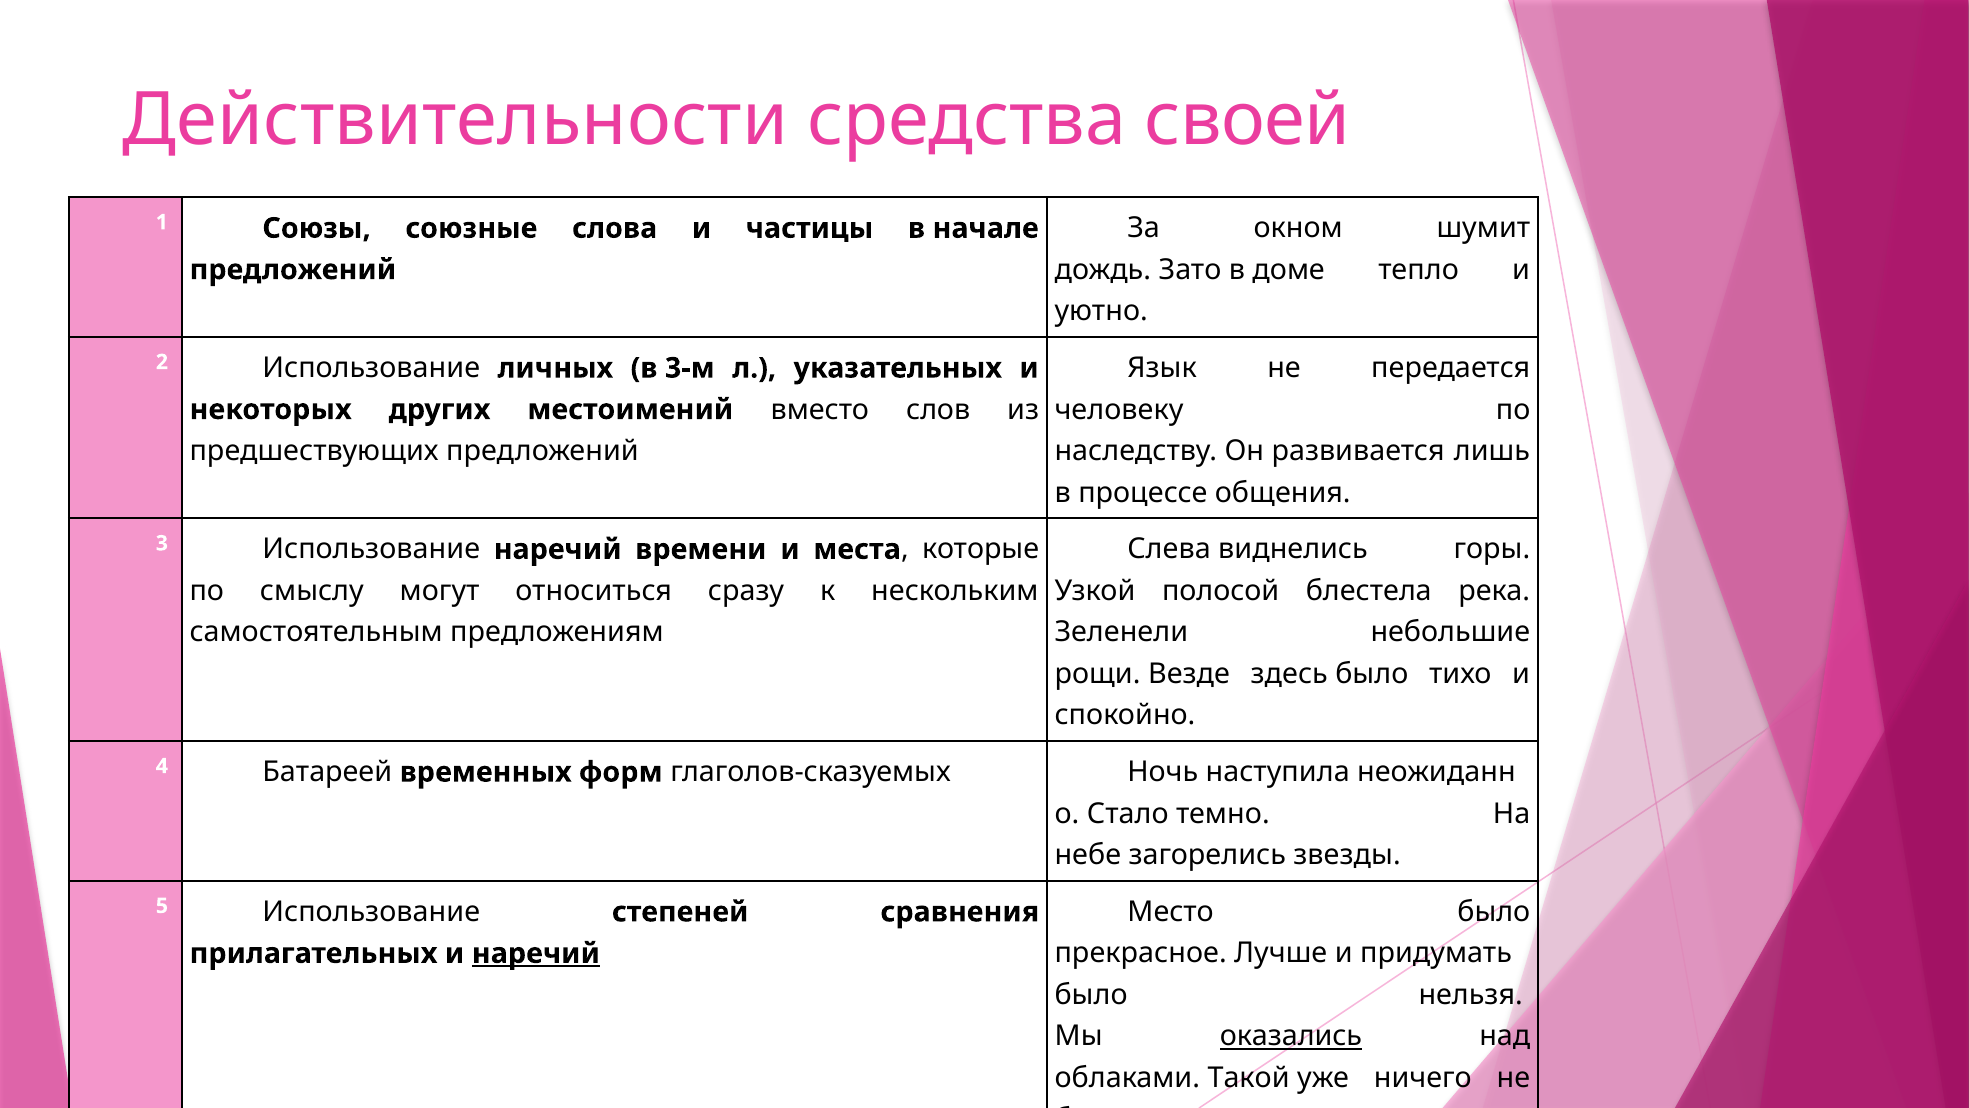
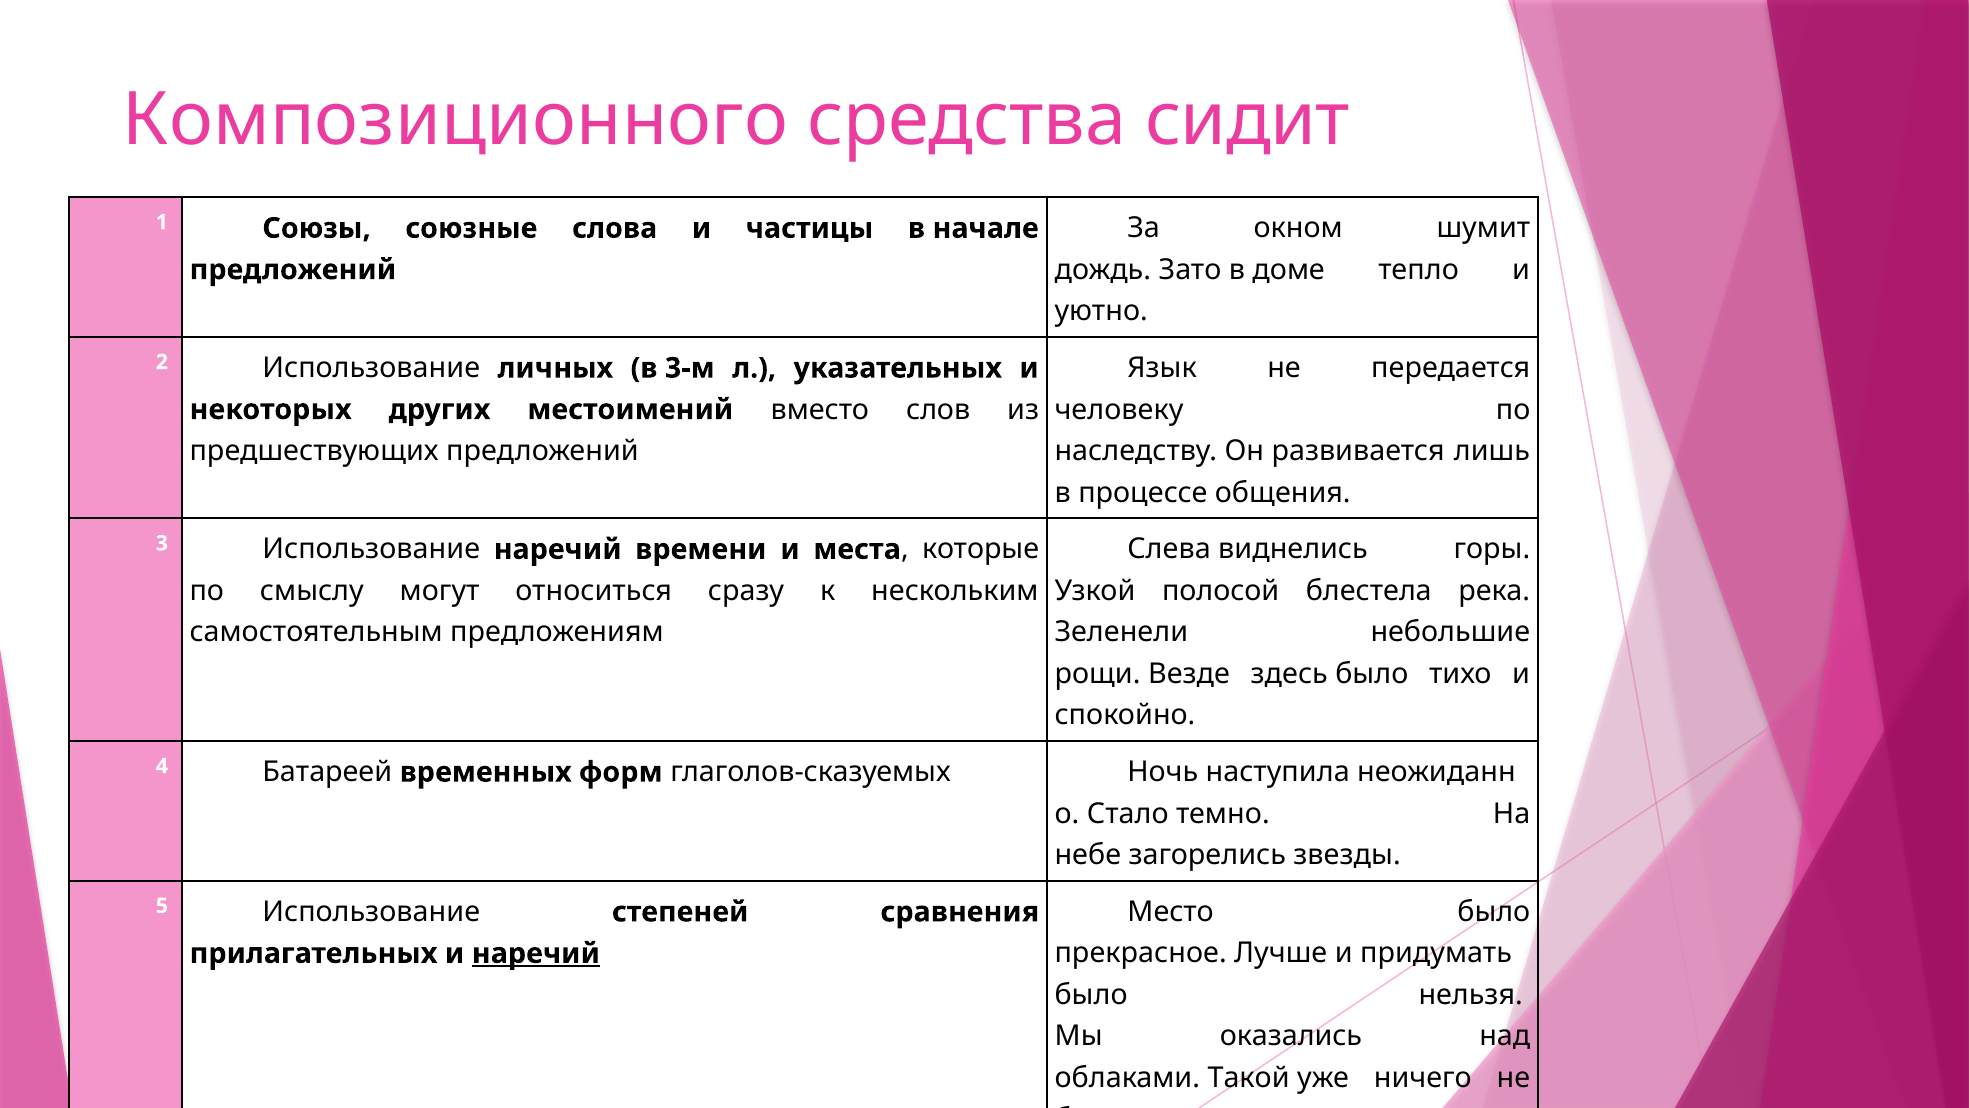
Действительности: Действительности -> Композиционного
своей: своей -> сидит
оказались underline: present -> none
